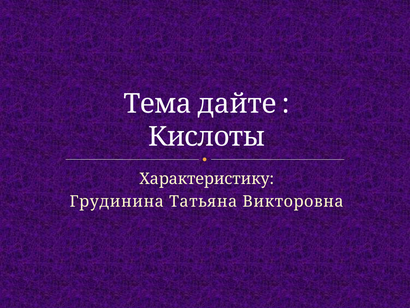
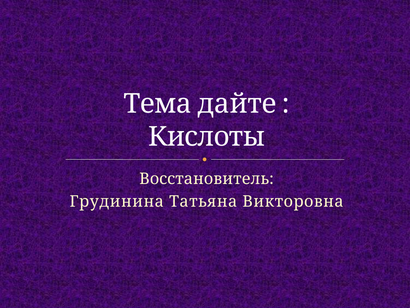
Характеристику: Характеристику -> Восстановитель
